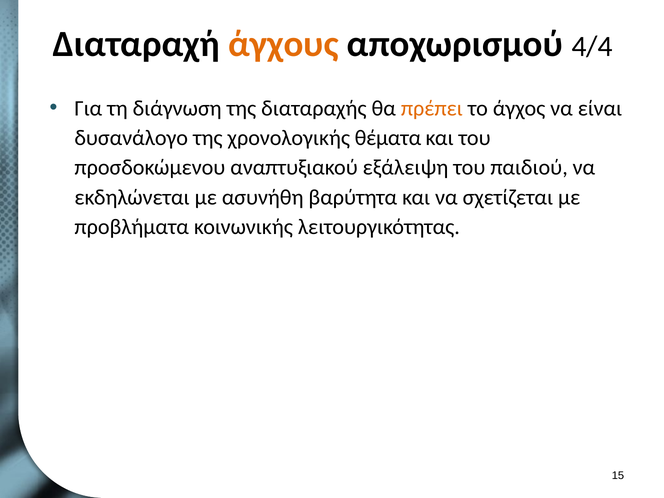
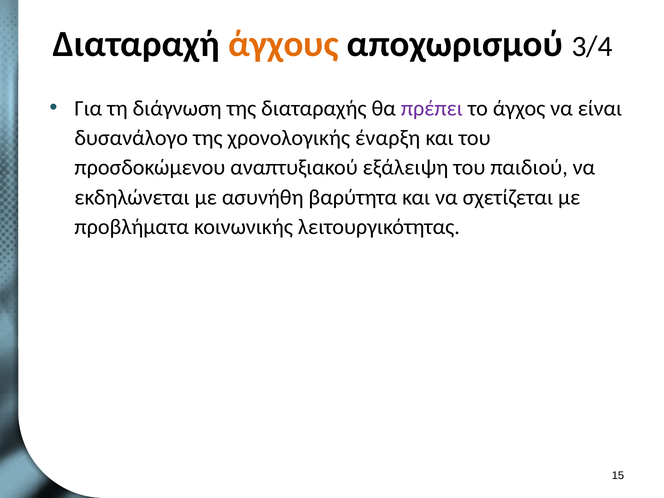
4/4: 4/4 -> 3/4
πρέπει colour: orange -> purple
θέματα: θέματα -> έναρξη
